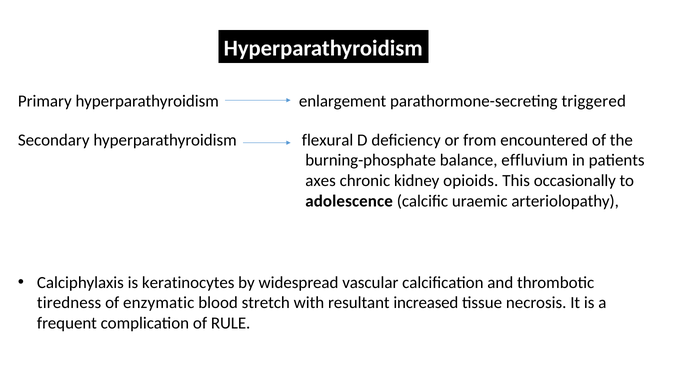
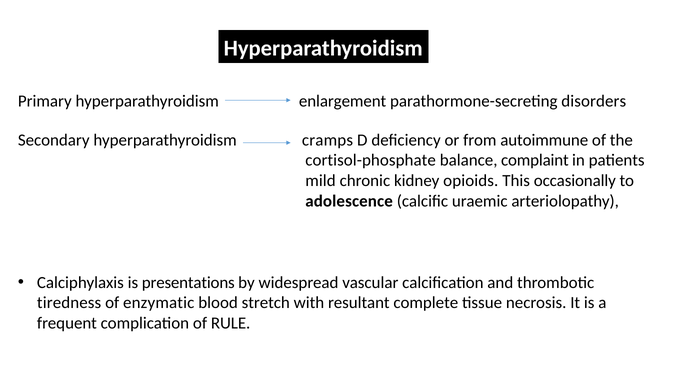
triggered: triggered -> disorders
flexural: flexural -> cramps
encountered: encountered -> autoimmune
burning-phosphate: burning-phosphate -> cortisol-phosphate
effluvium: effluvium -> complaint
axes: axes -> mild
keratinocytes: keratinocytes -> presentations
increased: increased -> complete
